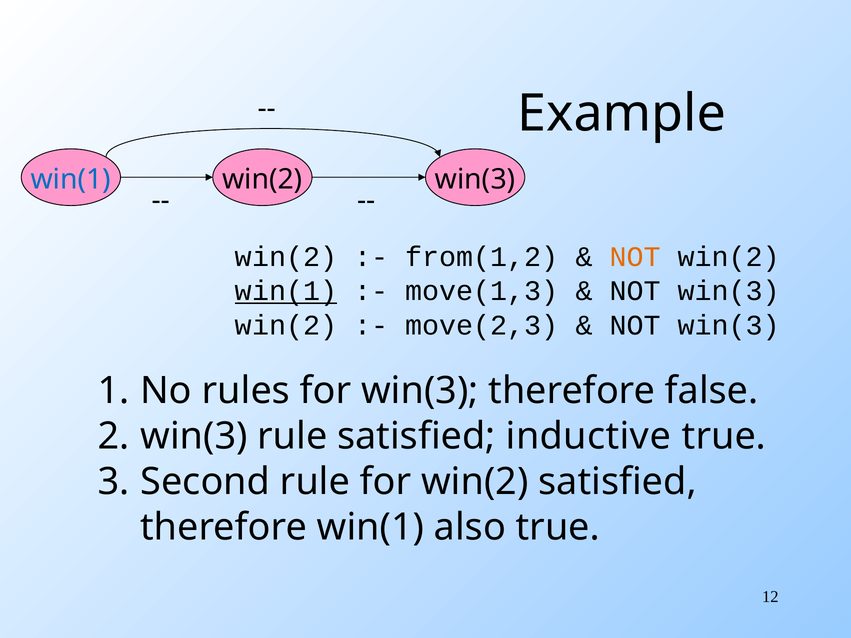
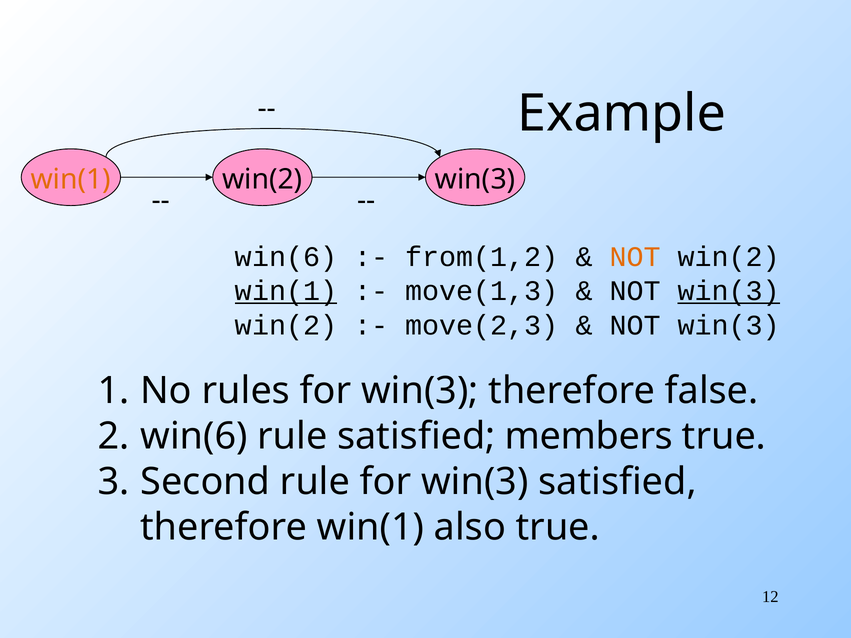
win(1 at (71, 179) colour: blue -> orange
win(2 at (286, 257): win(2 -> win(6
win(3 at (729, 291) underline: none -> present
win(3 at (194, 437): win(3 -> win(6
inductive: inductive -> members
rule for win(2: win(2 -> win(3
